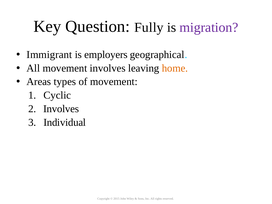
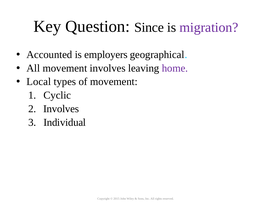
Fully: Fully -> Since
Immigrant: Immigrant -> Accounted
home colour: orange -> purple
Areas: Areas -> Local
